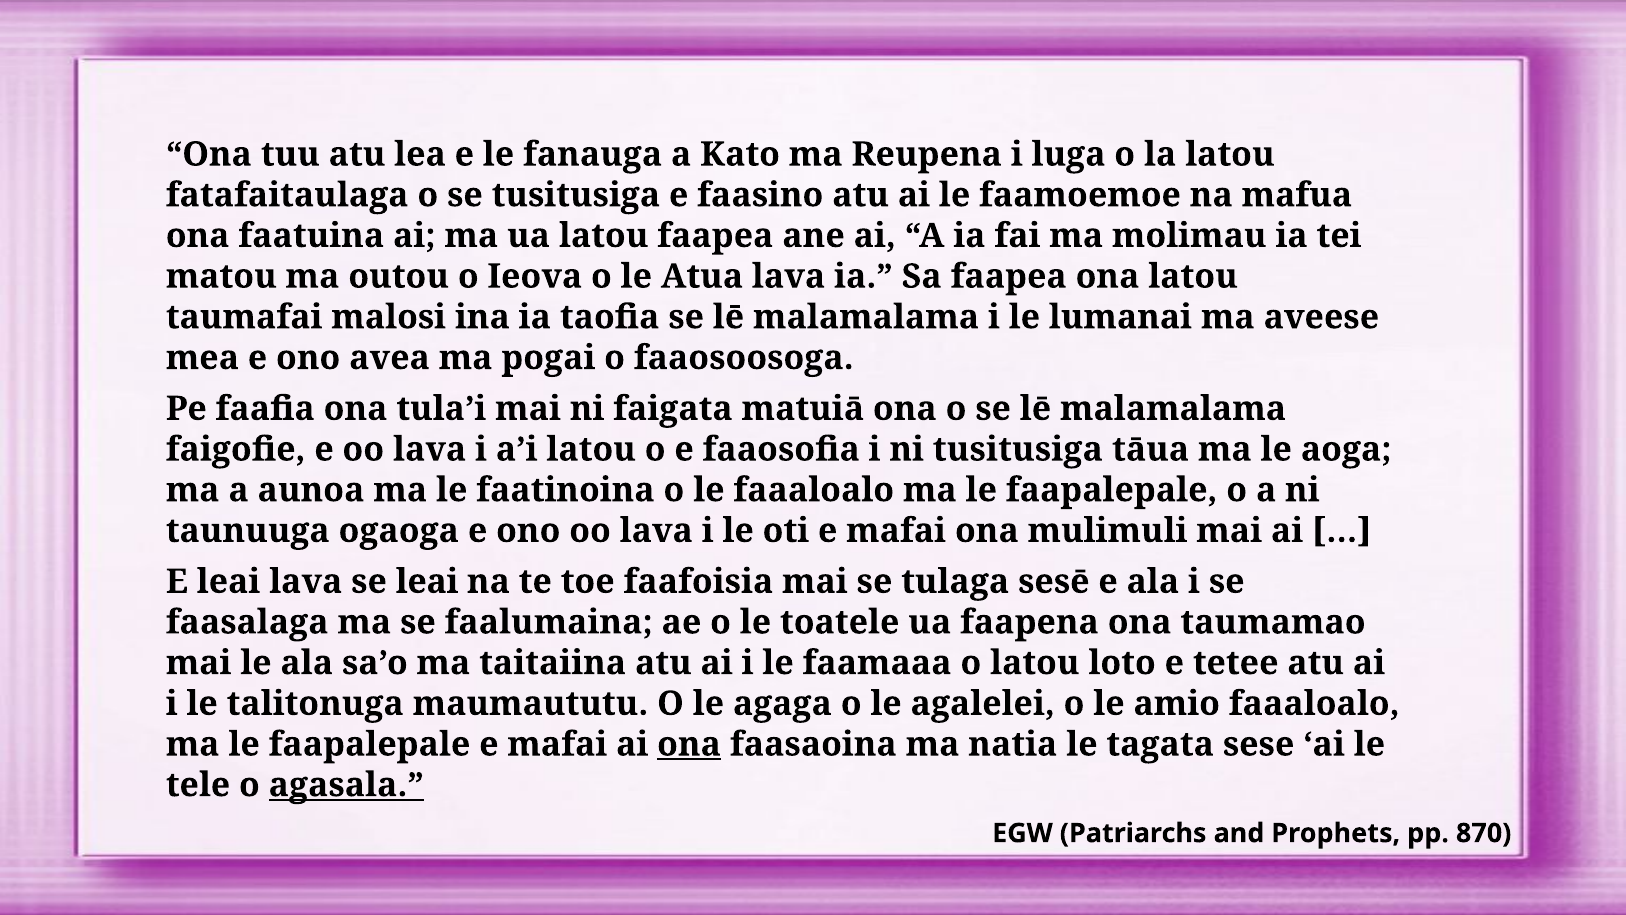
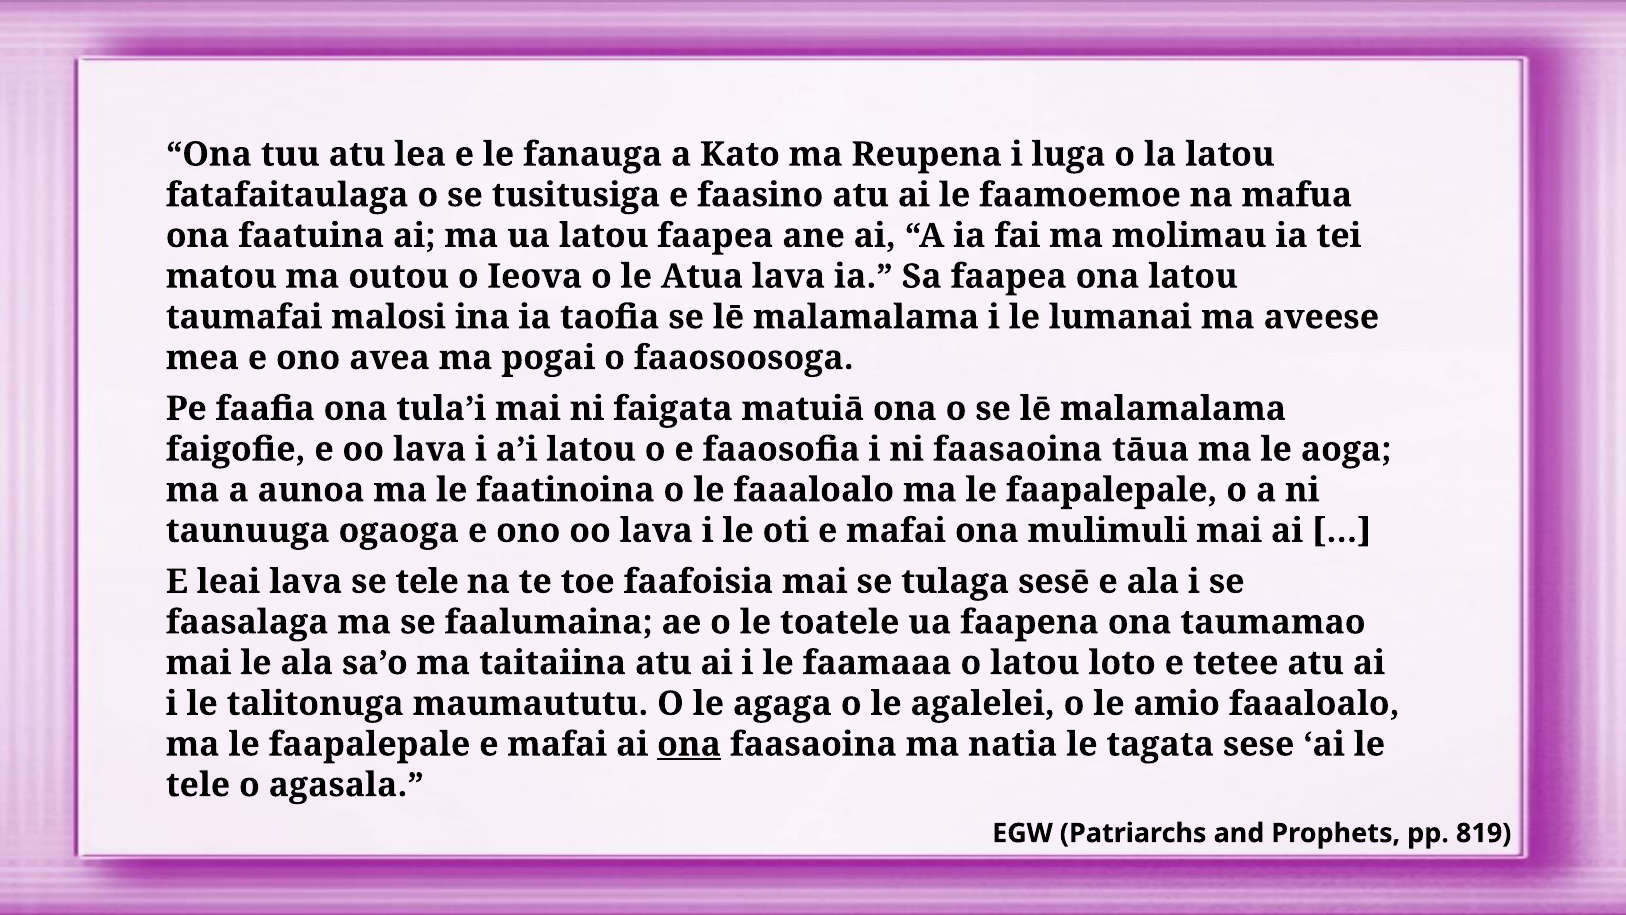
ni tusitusiga: tusitusiga -> faasaoina
se leai: leai -> tele
agasala underline: present -> none
870: 870 -> 819
